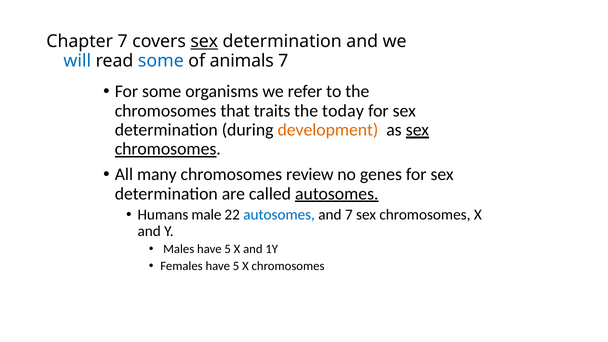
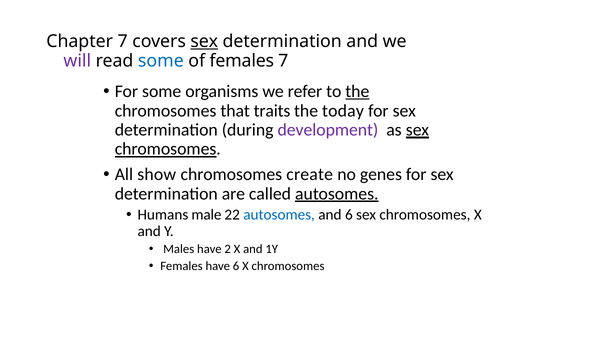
will colour: blue -> purple
of animals: animals -> females
the at (357, 92) underline: none -> present
development colour: orange -> purple
many: many -> show
review: review -> create
and 7: 7 -> 6
Males have 5: 5 -> 2
Females have 5: 5 -> 6
